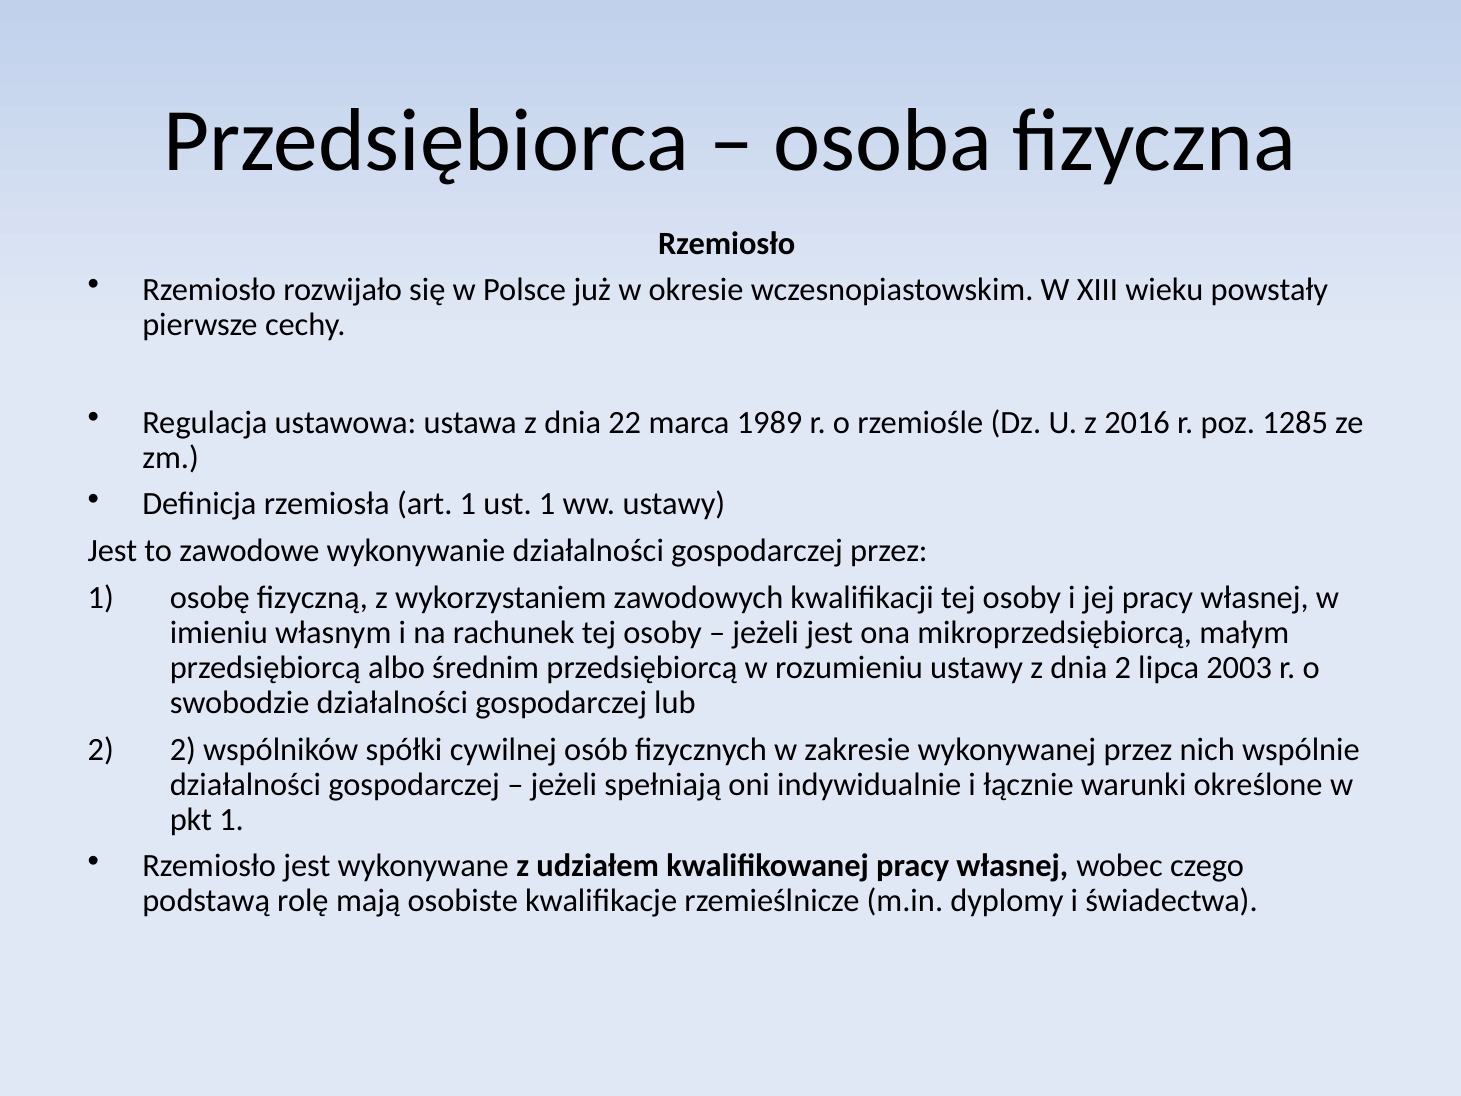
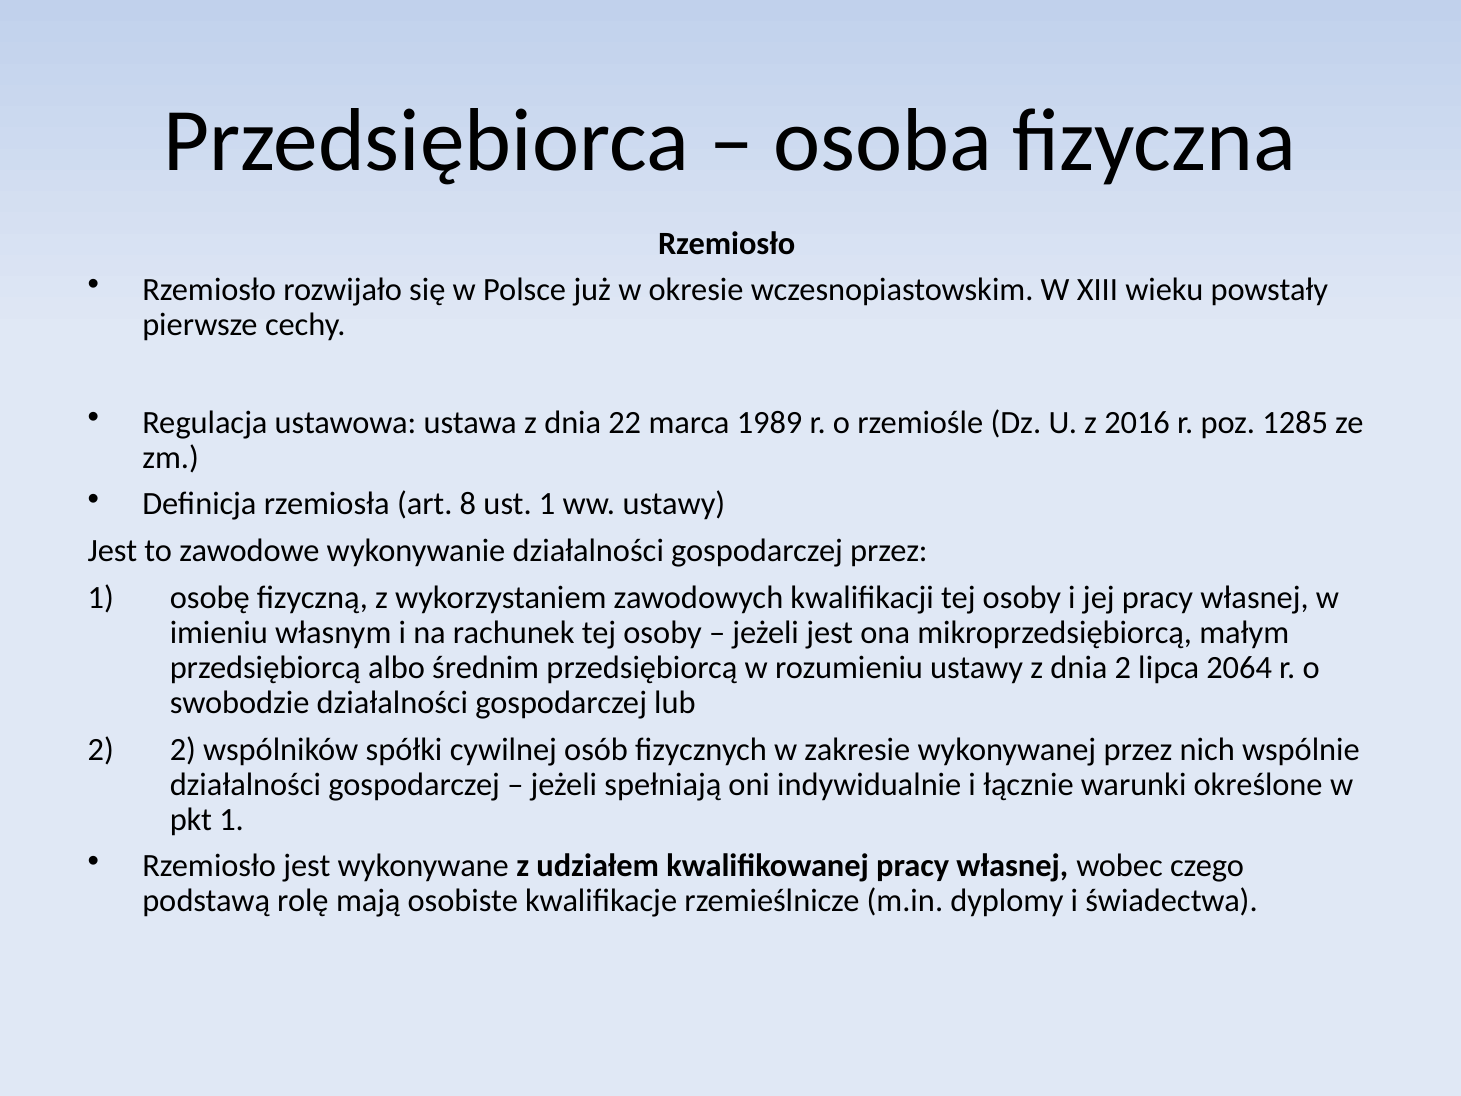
art 1: 1 -> 8
2003: 2003 -> 2064
